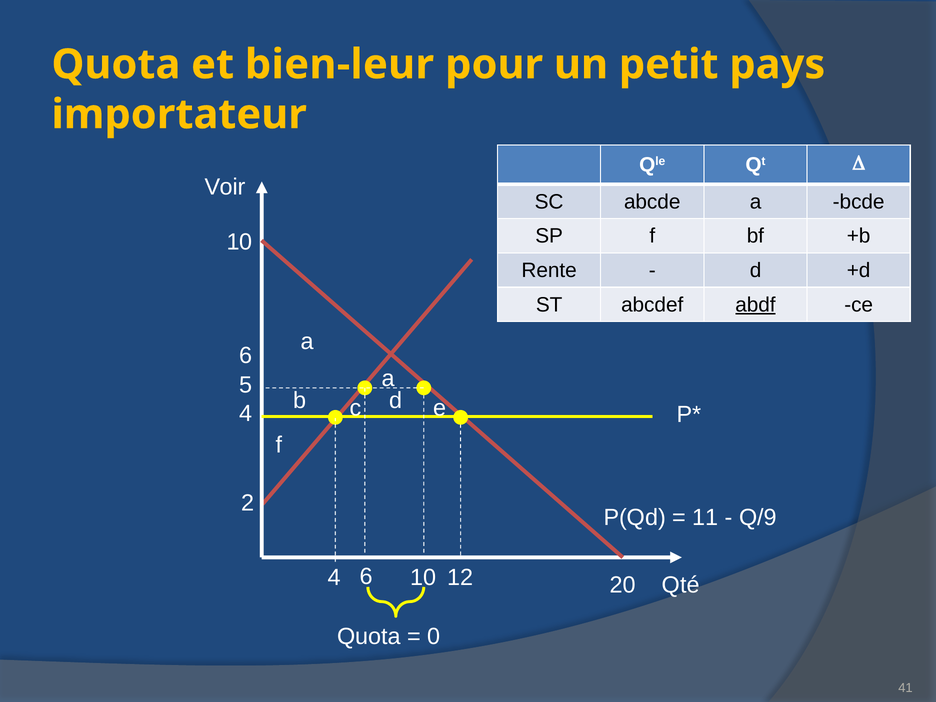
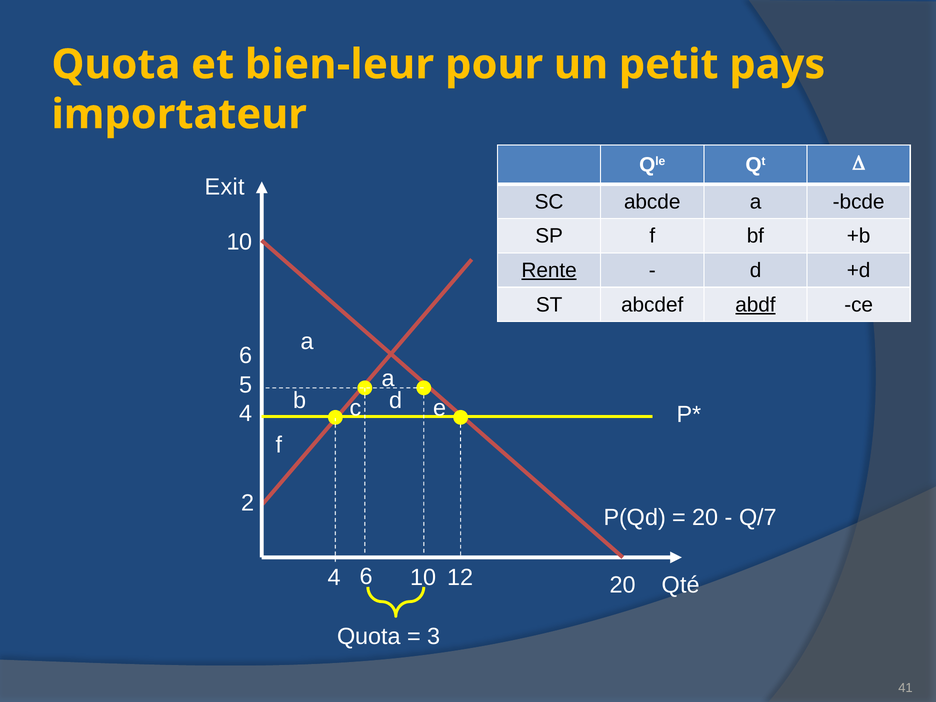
Voir: Voir -> Exit
Rente underline: none -> present
11 at (705, 518): 11 -> 20
Q/9: Q/9 -> Q/7
0: 0 -> 3
